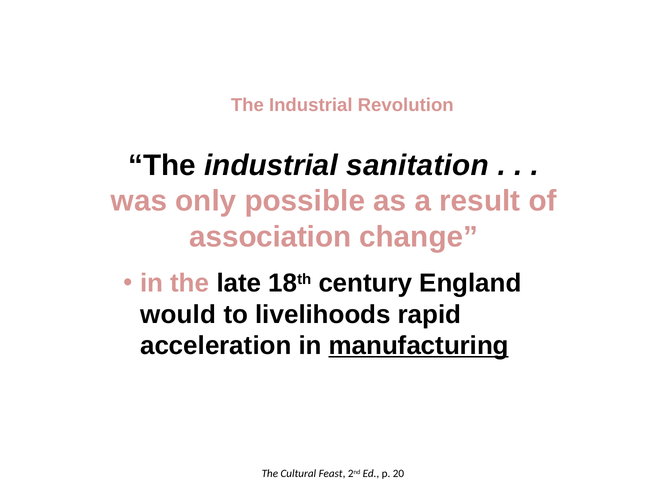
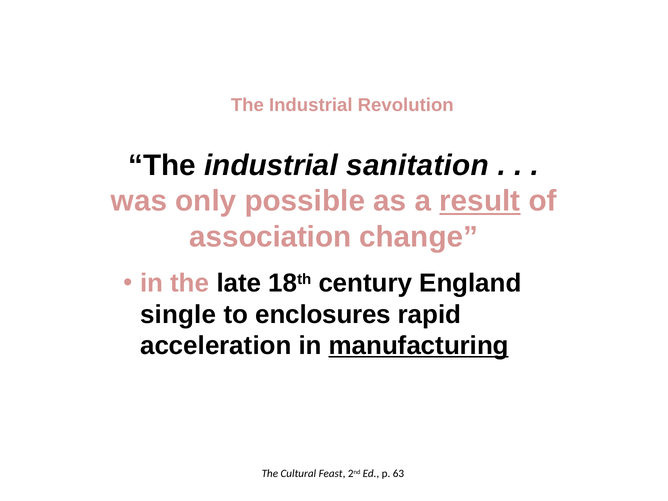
result underline: none -> present
would: would -> single
livelihoods: livelihoods -> enclosures
20: 20 -> 63
